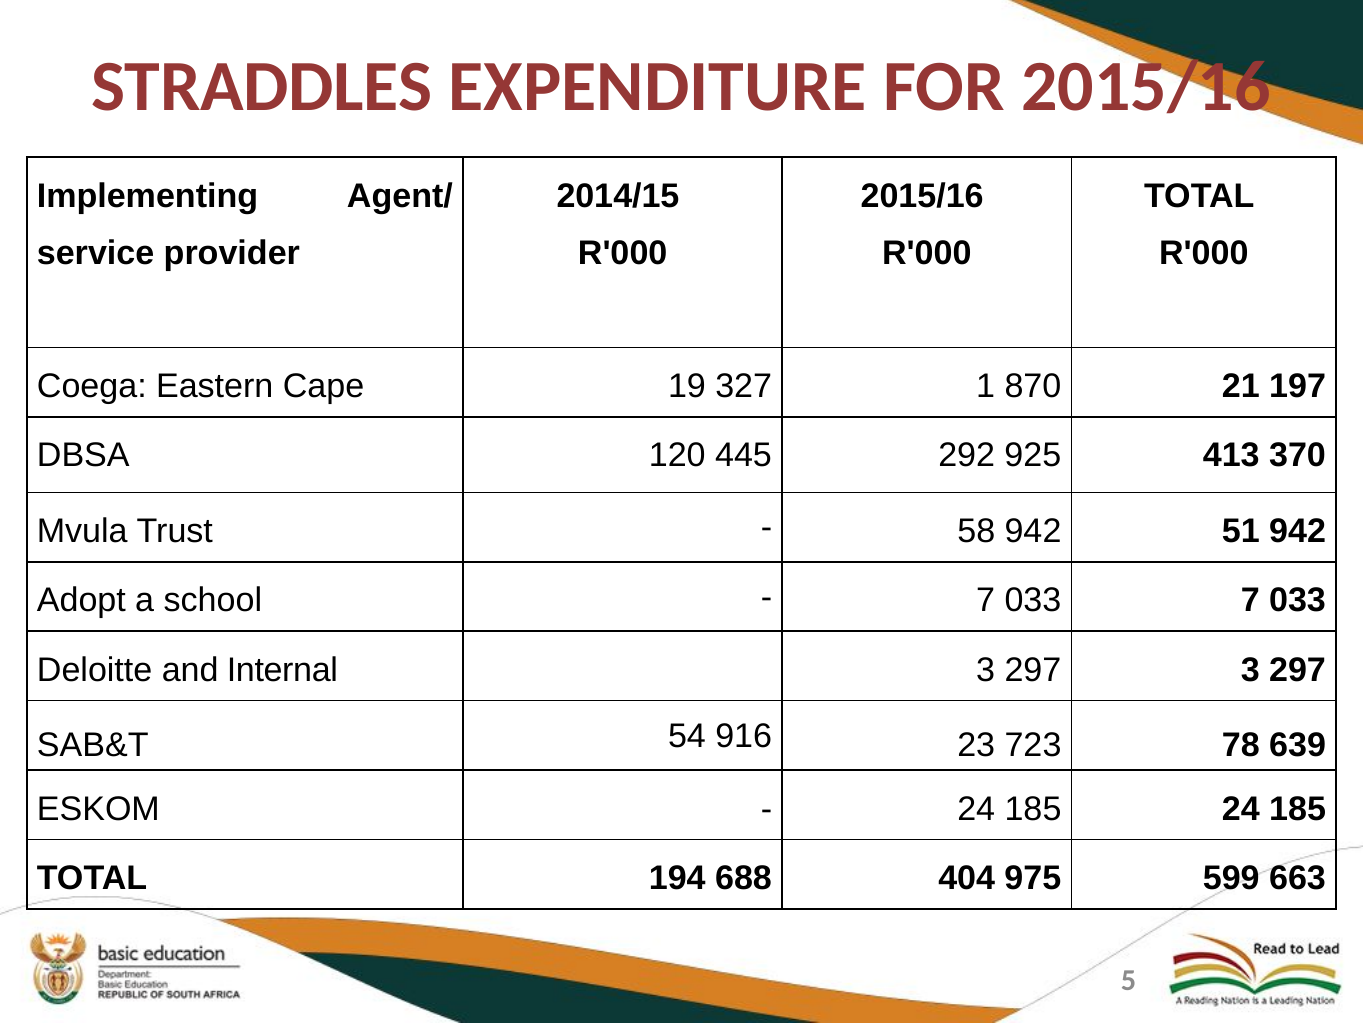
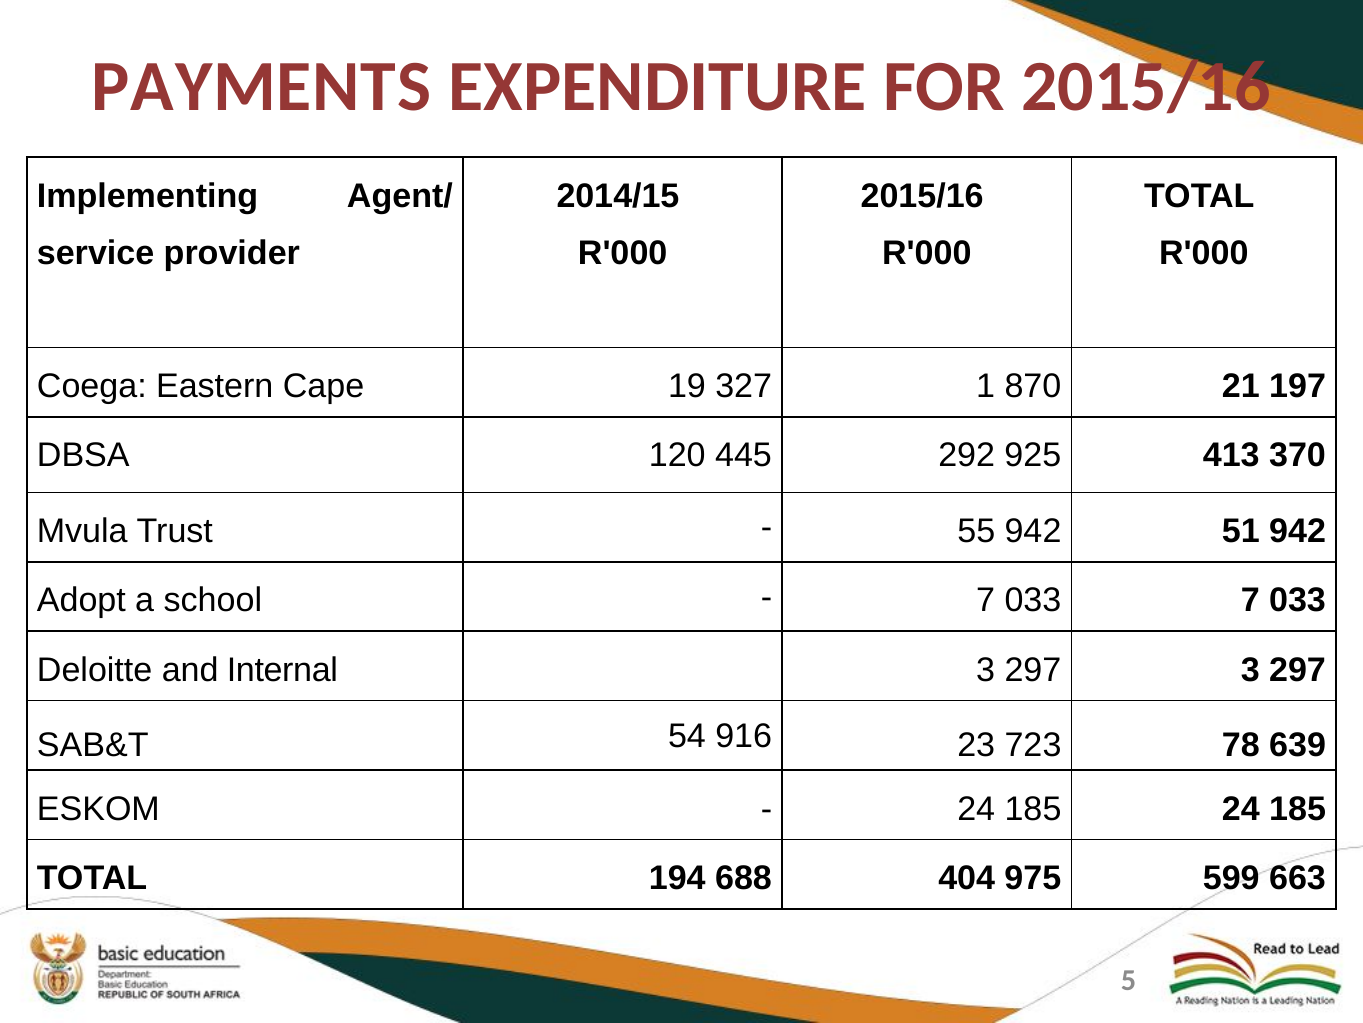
STRADDLES: STRADDLES -> PAYMENTS
58: 58 -> 55
